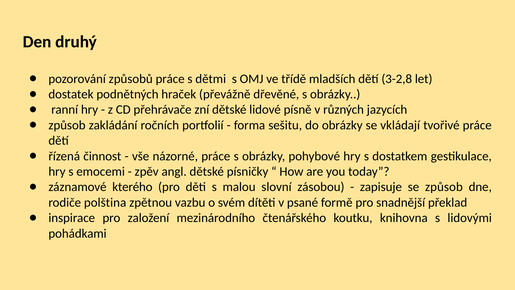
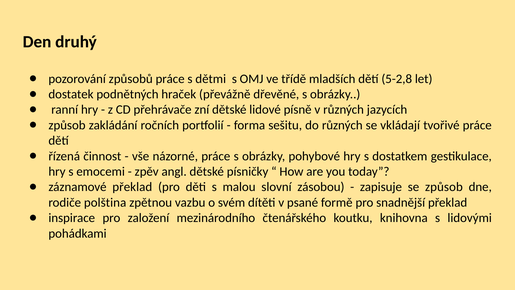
3-2,8: 3-2,8 -> 5-2,8
do obrázky: obrázky -> různých
záznamové kterého: kterého -> překlad
